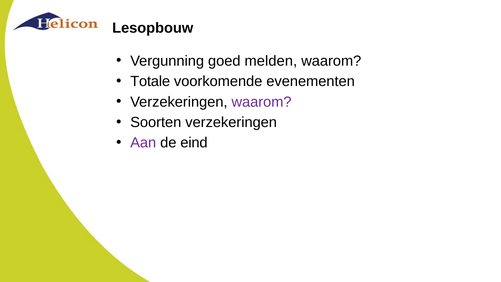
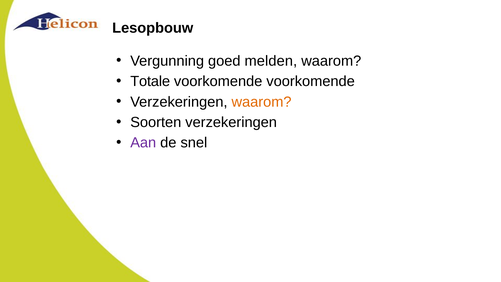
voorkomende evenementen: evenementen -> voorkomende
waarom at (262, 102) colour: purple -> orange
eind: eind -> snel
